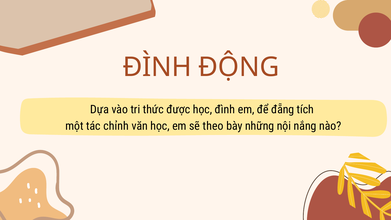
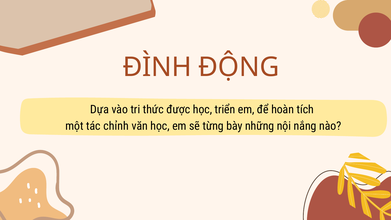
học đình: đình -> triển
đẵng: đẵng -> hoàn
theo: theo -> từng
